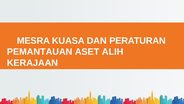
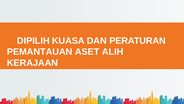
MESRA: MESRA -> DIPILIH
